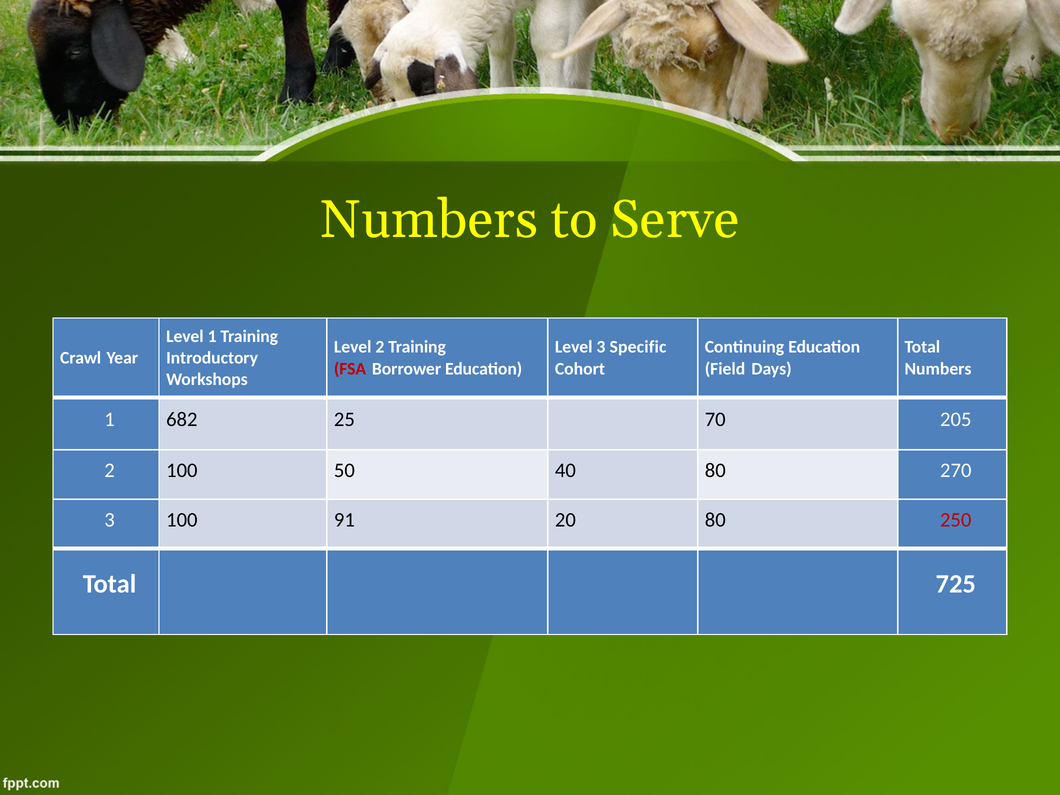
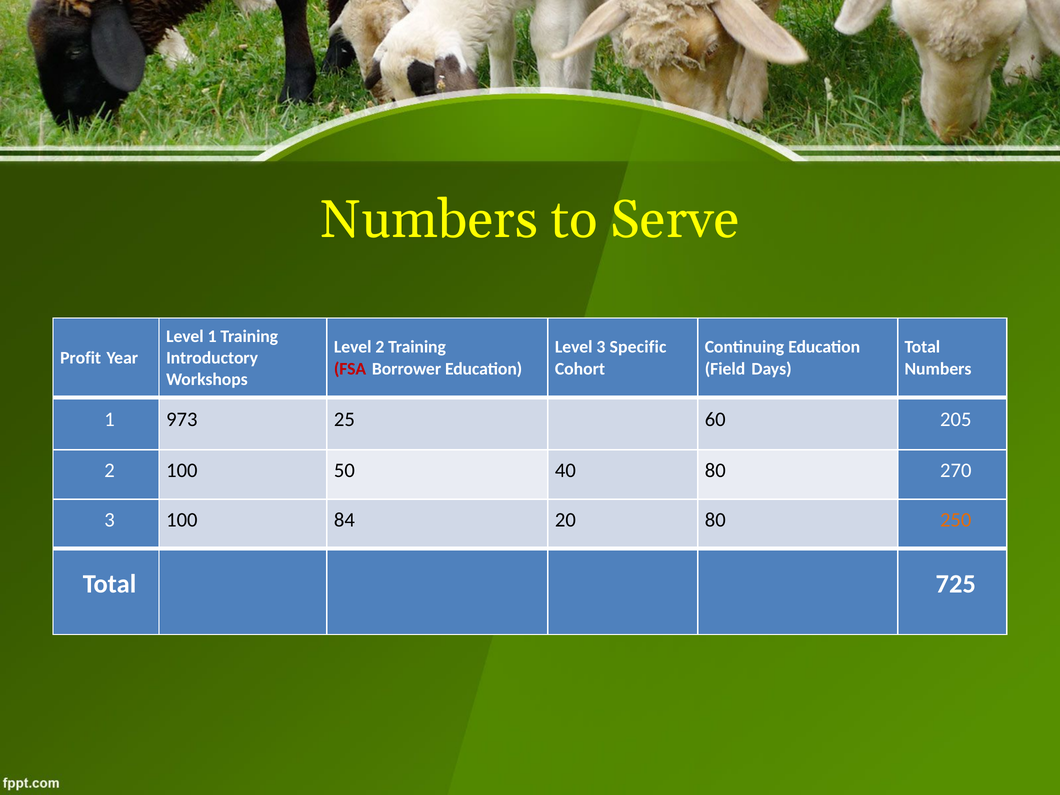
Crawl: Crawl -> Profit
682: 682 -> 973
70: 70 -> 60
91: 91 -> 84
250 colour: red -> orange
